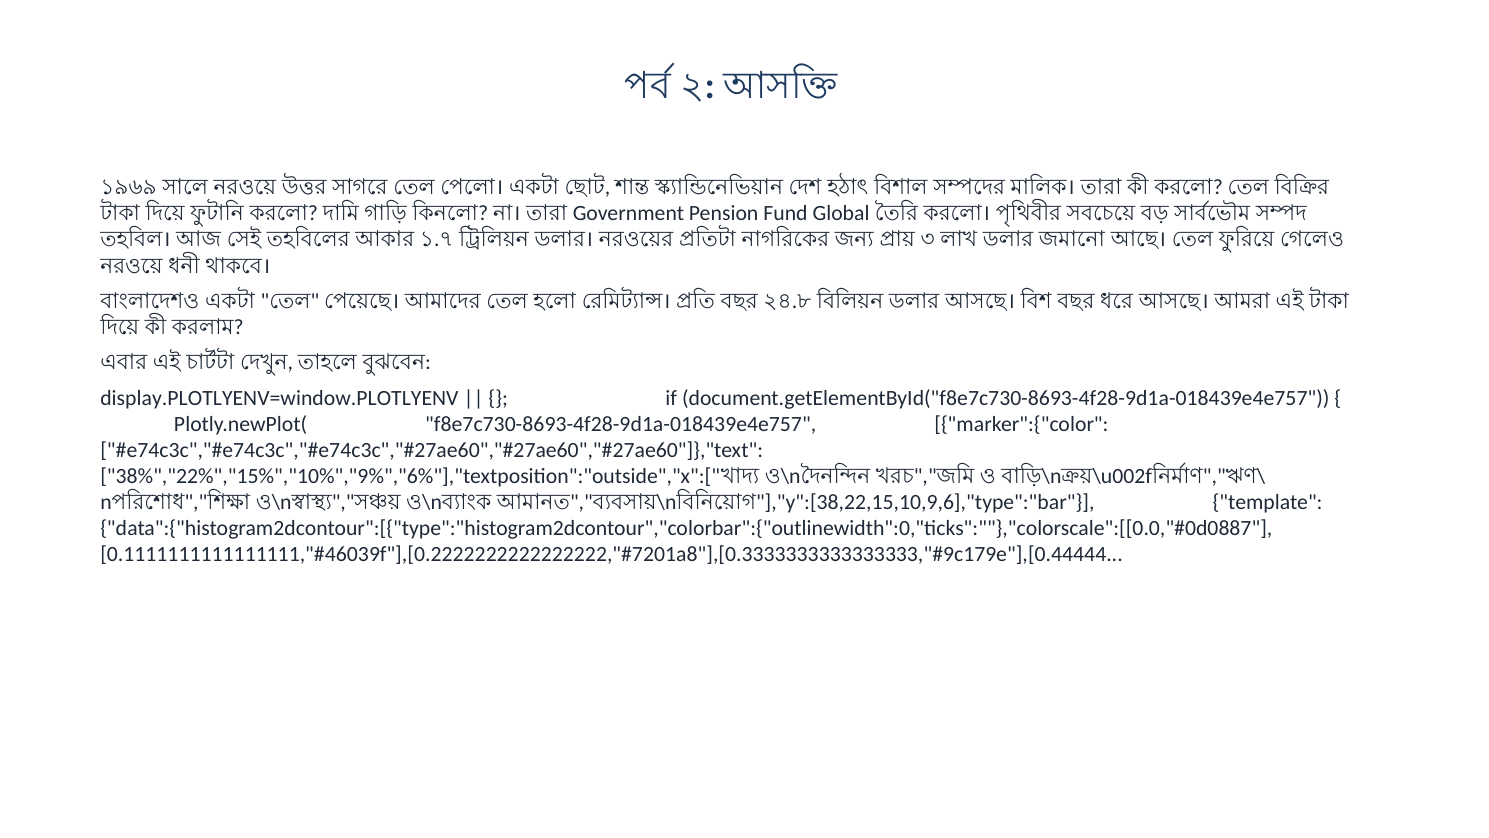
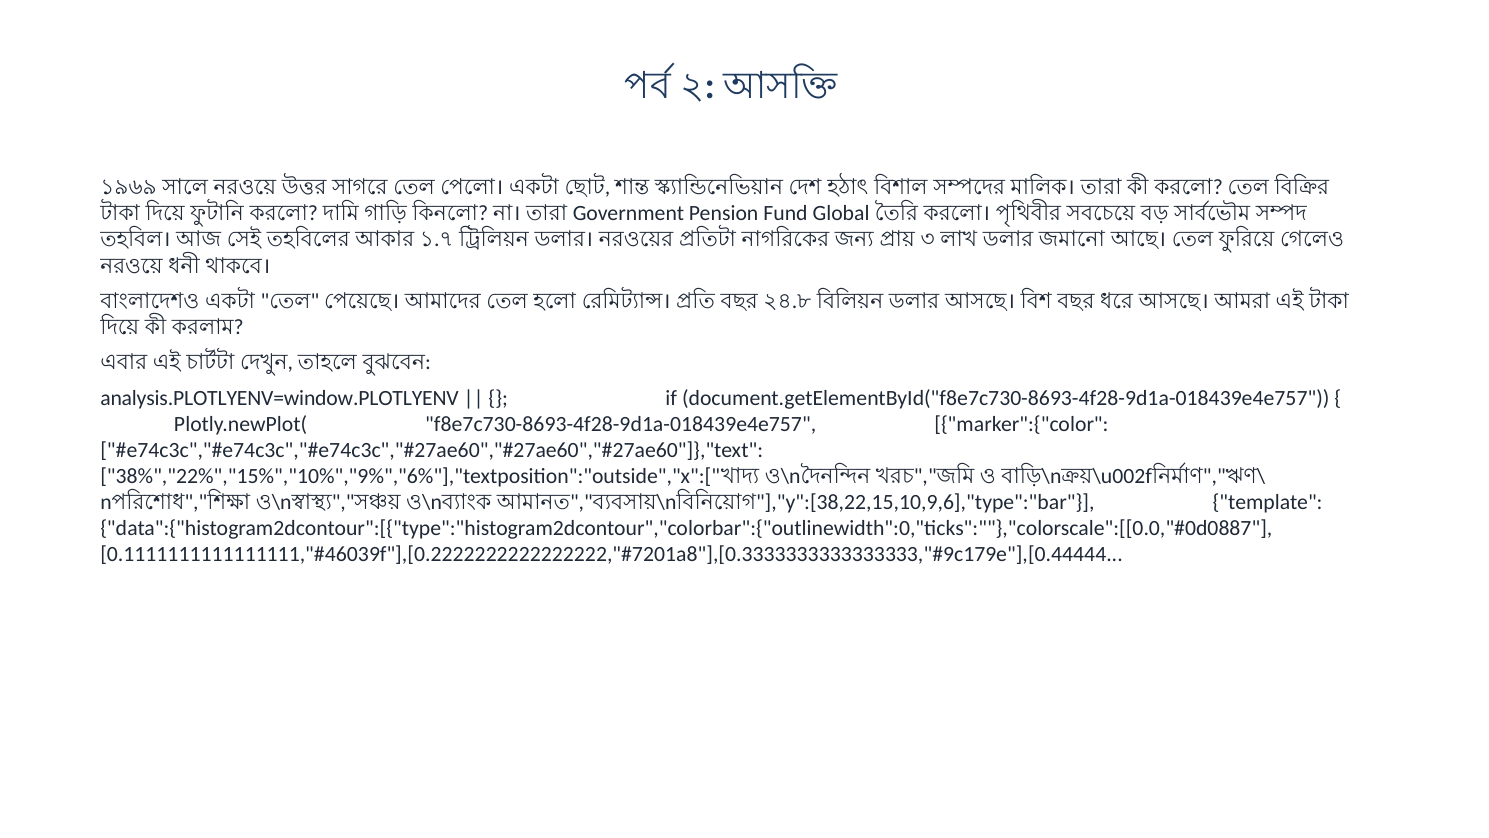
display.PLOTLYENV=window.PLOTLYENV: display.PLOTLYENV=window.PLOTLYENV -> analysis.PLOTLYENV=window.PLOTLYENV
